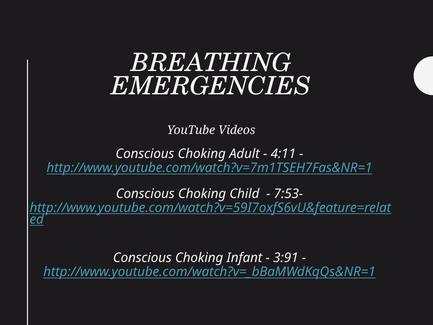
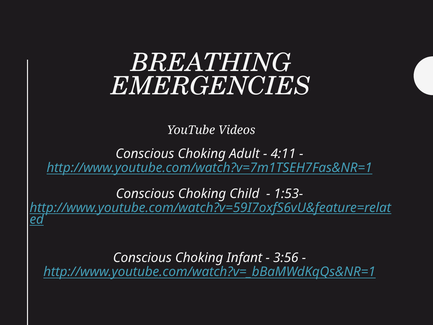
7:53-: 7:53- -> 1:53-
3:91: 3:91 -> 3:56
